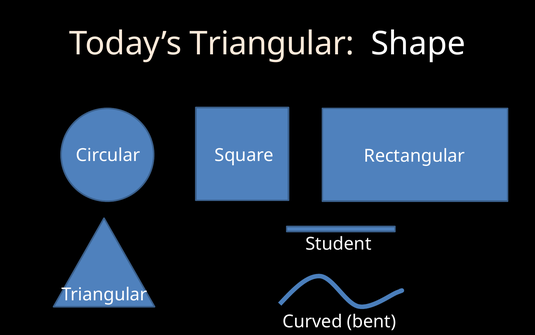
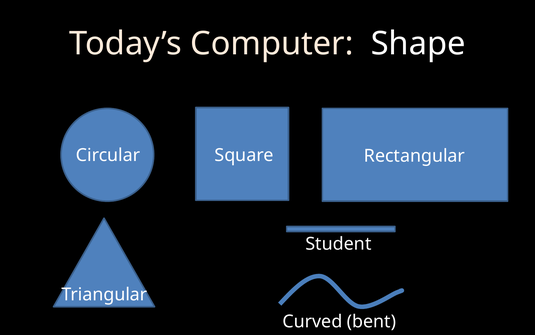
Today’s Triangular: Triangular -> Computer
